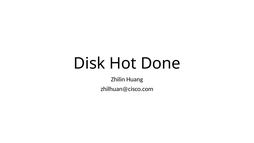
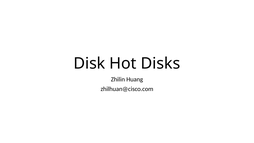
Done: Done -> Disks
